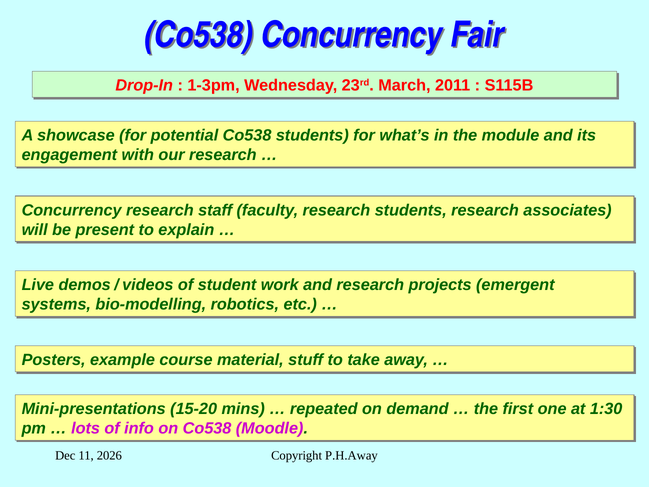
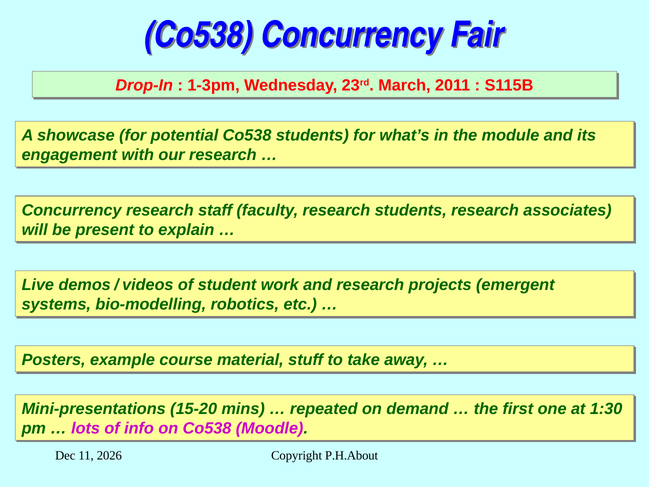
P.H.Away: P.H.Away -> P.H.About
